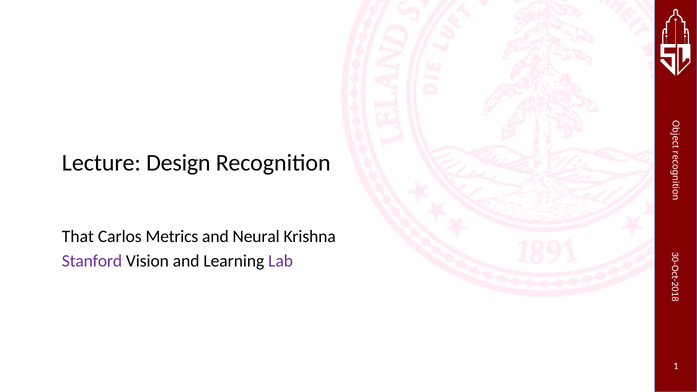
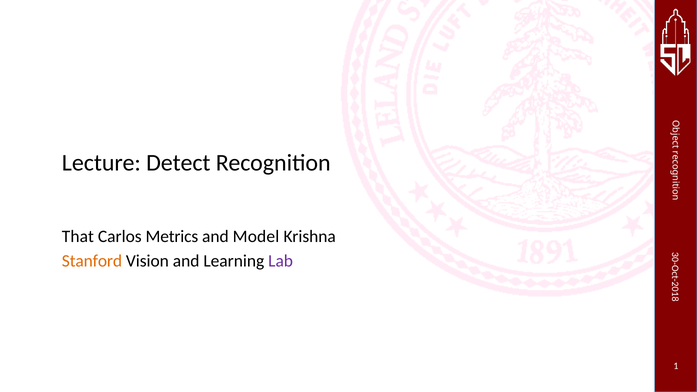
Design: Design -> Detect
Neural: Neural -> Model
Stanford at (92, 261) colour: purple -> orange
